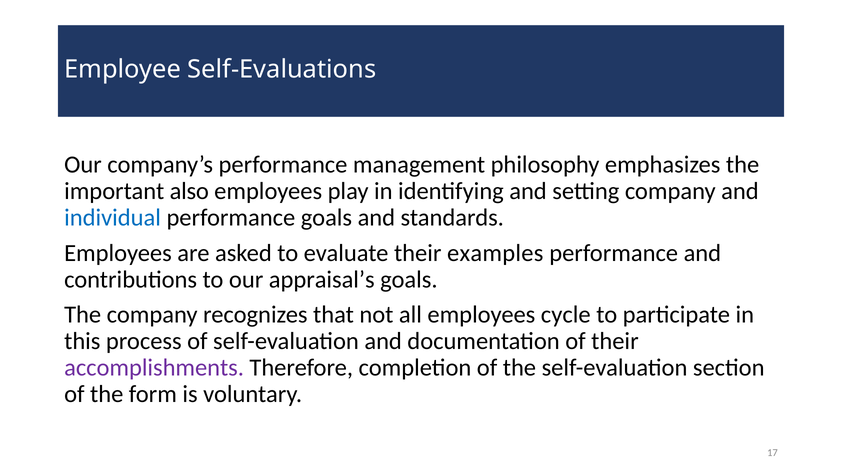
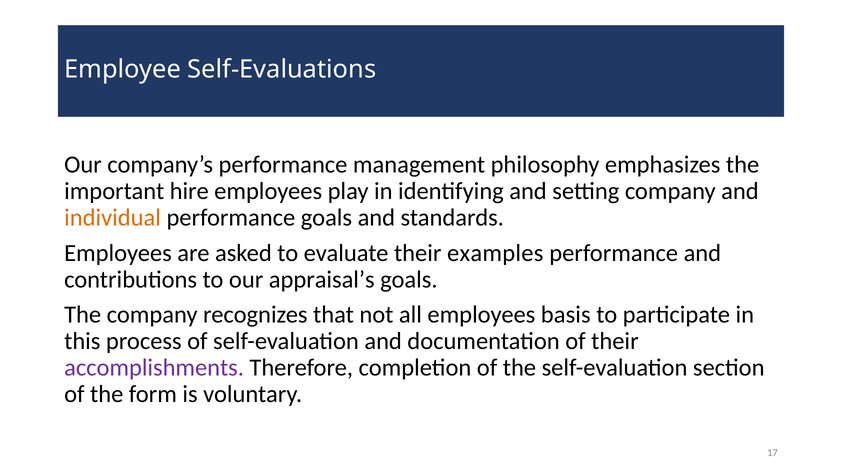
also: also -> hire
individual colour: blue -> orange
cycle: cycle -> basis
